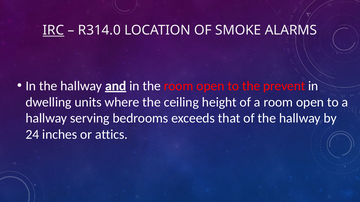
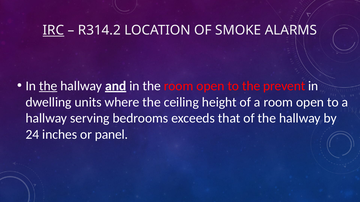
R314.0: R314.0 -> R314.2
the at (48, 86) underline: none -> present
attics: attics -> panel
